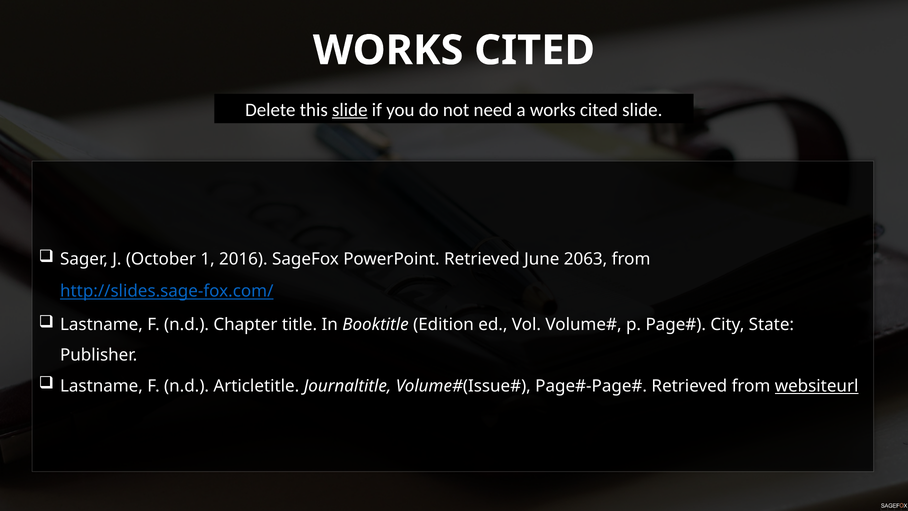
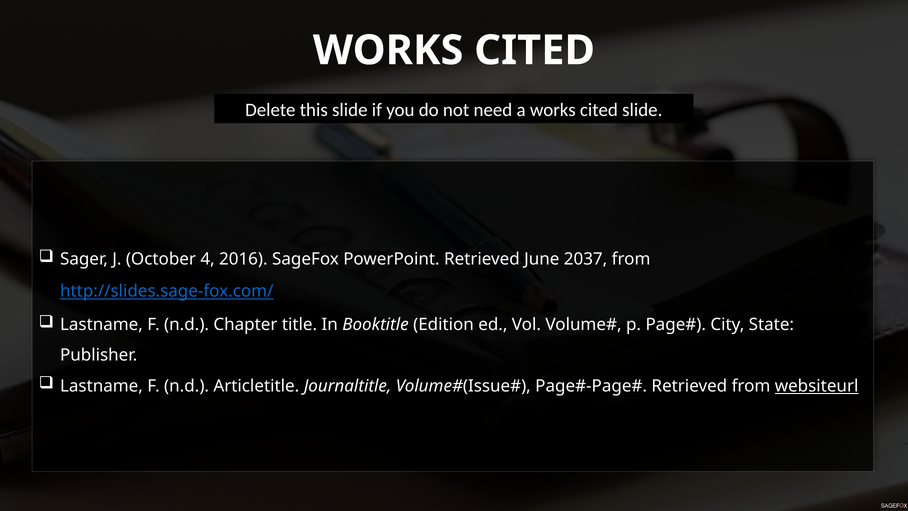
slide at (350, 110) underline: present -> none
1: 1 -> 4
2063: 2063 -> 2037
